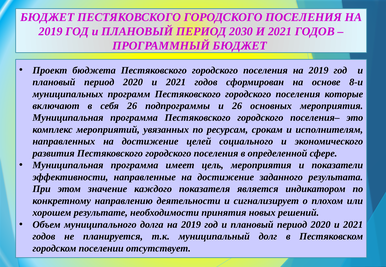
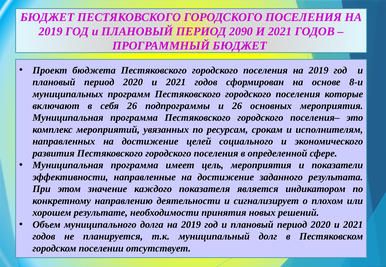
2030: 2030 -> 2090
